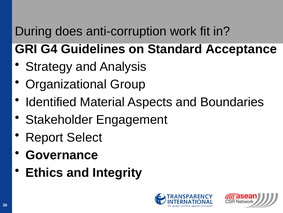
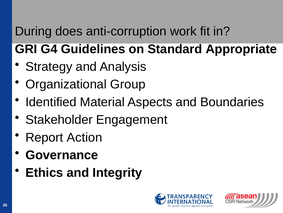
Acceptance: Acceptance -> Appropriate
Select: Select -> Action
